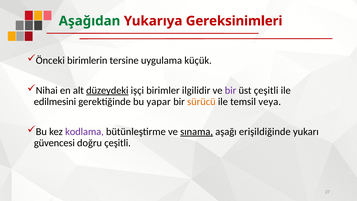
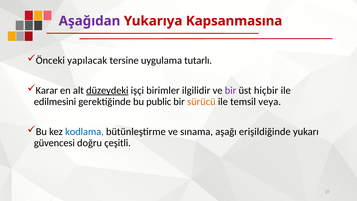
Aşağıdan colour: green -> purple
Gereksinimleri: Gereksinimleri -> Kapsanmasına
birimlerin: birimlerin -> yapılacak
küçük: küçük -> tutarlı
Nihai: Nihai -> Karar
üst çeşitli: çeşitli -> hiçbir
yapar: yapar -> public
kodlama colour: purple -> blue
sınama underline: present -> none
